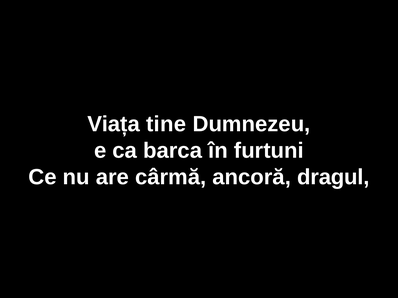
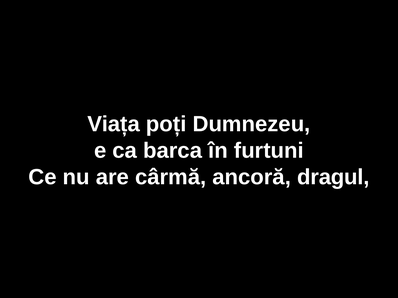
tine: tine -> poți
